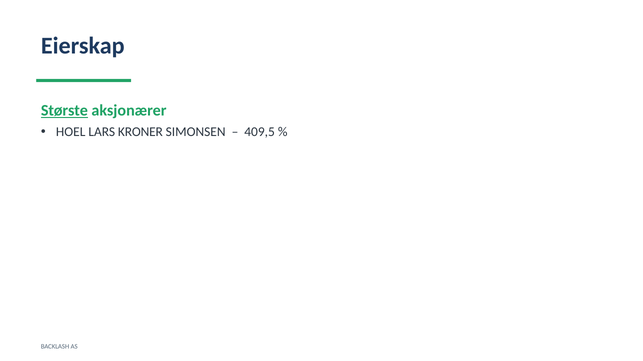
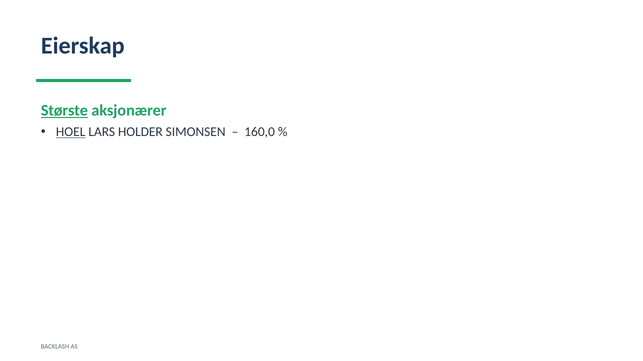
HOEL underline: none -> present
KRONER: KRONER -> HOLDER
409,5: 409,5 -> 160,0
